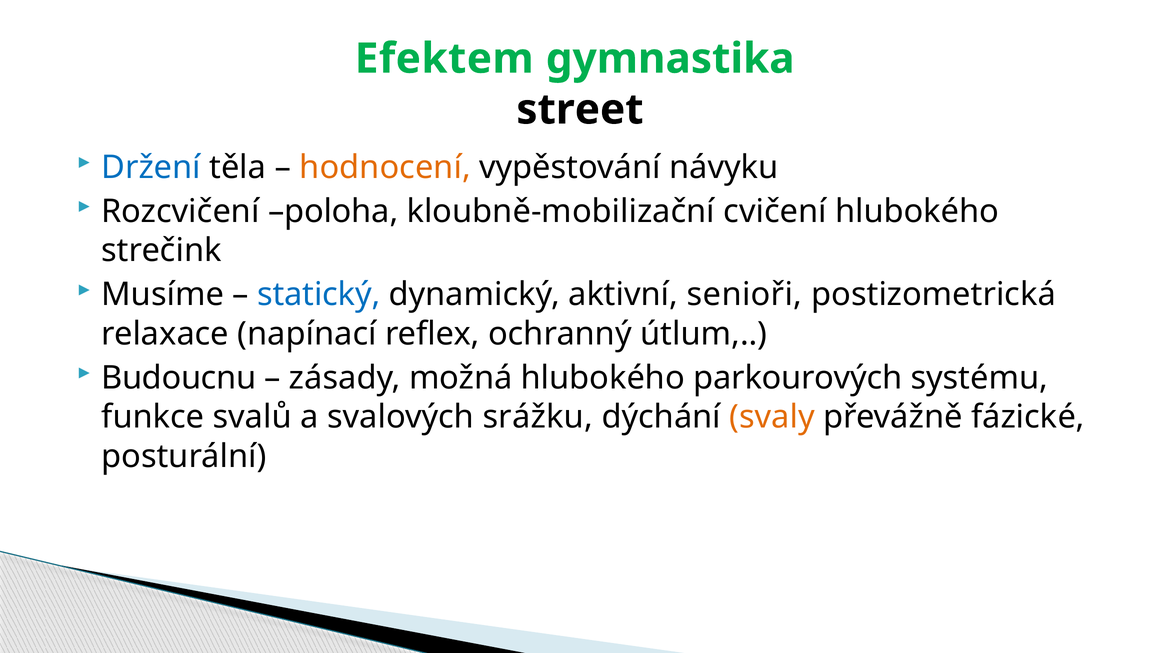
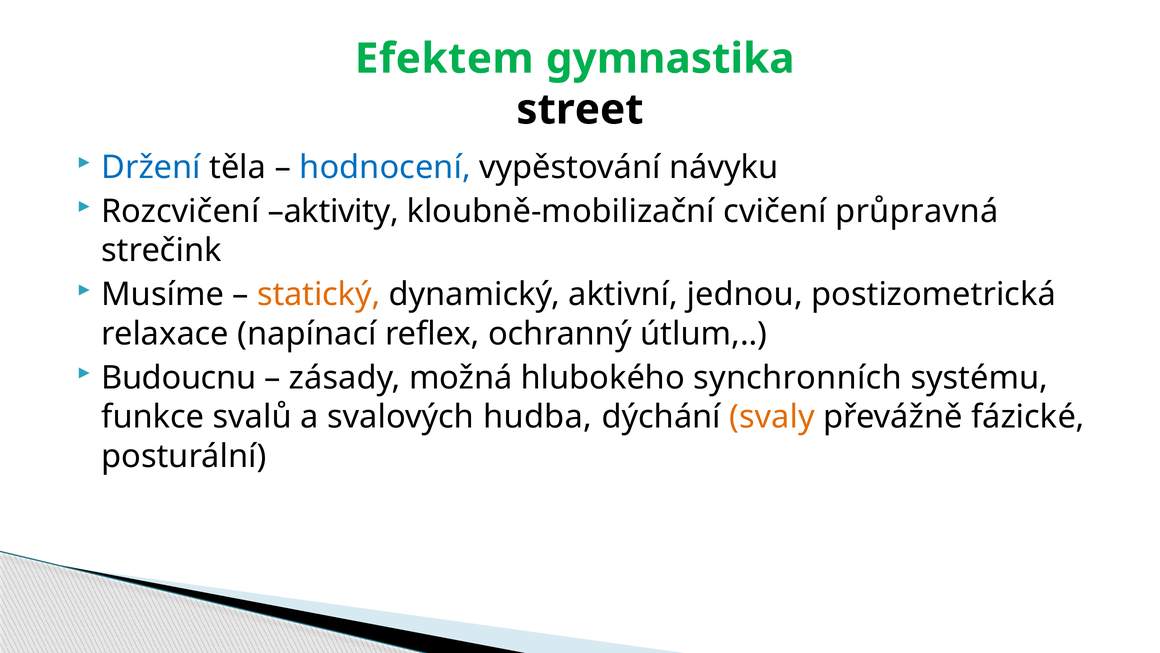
hodnocení colour: orange -> blue
poloha: poloha -> aktivity
cvičení hlubokého: hlubokého -> průpravná
statický colour: blue -> orange
senioři: senioři -> jednou
parkourových: parkourových -> synchronních
srážku: srážku -> hudba
